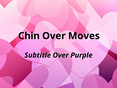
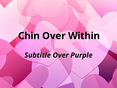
Moves: Moves -> Within
